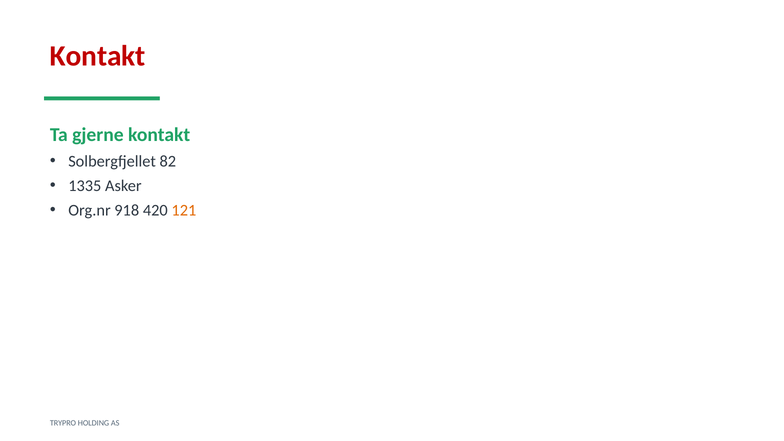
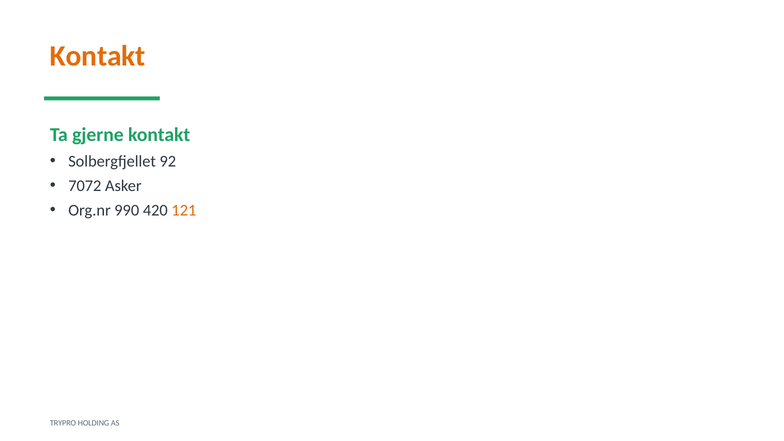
Kontakt at (98, 56) colour: red -> orange
82: 82 -> 92
1335: 1335 -> 7072
918: 918 -> 990
